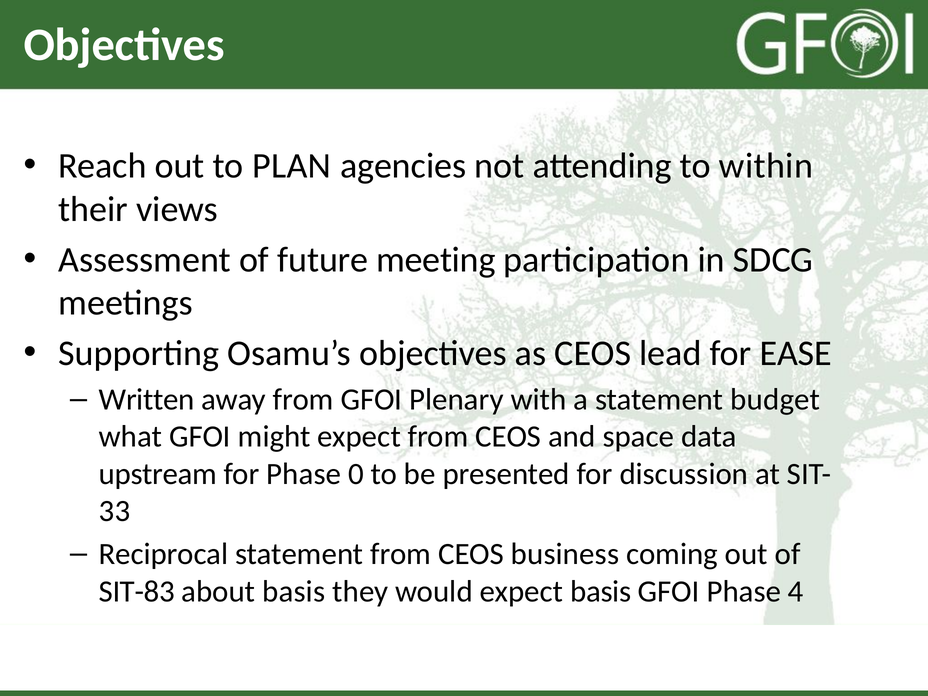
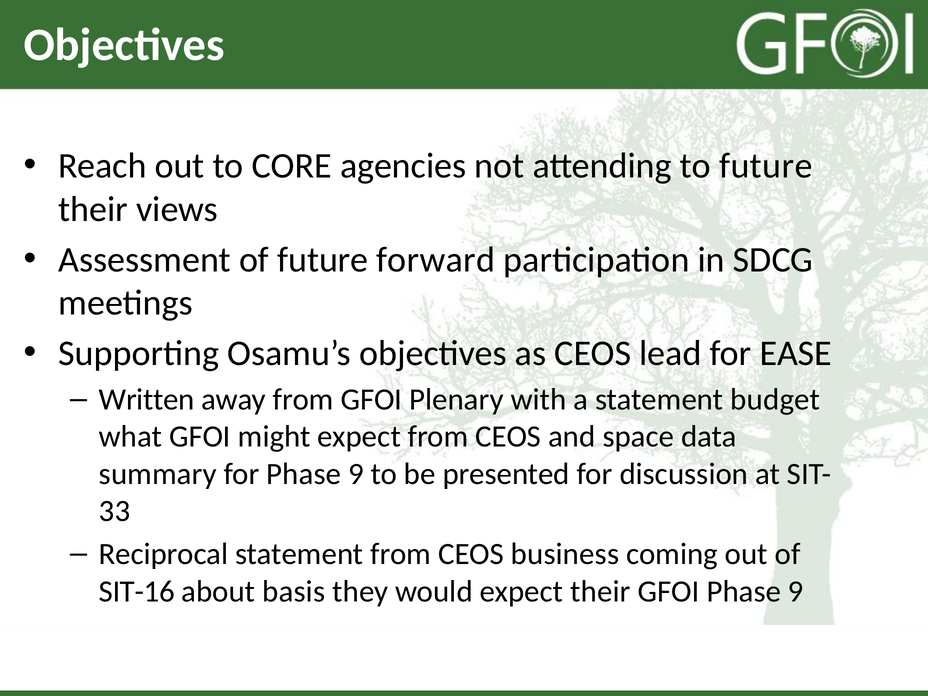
PLAN: PLAN -> CORE
to within: within -> future
meeting: meeting -> forward
upstream: upstream -> summary
for Phase 0: 0 -> 9
SIT-83: SIT-83 -> SIT-16
expect basis: basis -> their
GFOI Phase 4: 4 -> 9
